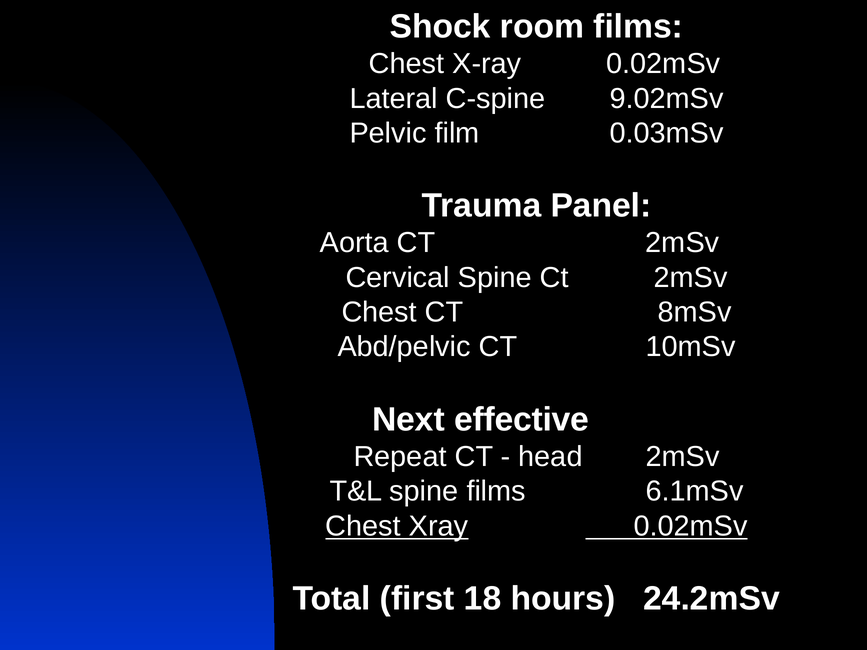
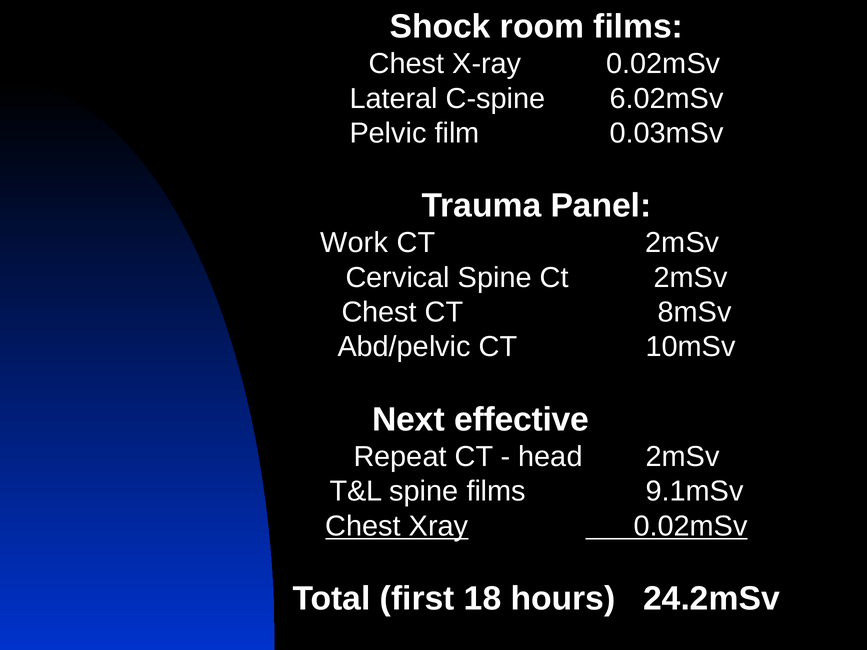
9.02mSv: 9.02mSv -> 6.02mSv
Aorta: Aorta -> Work
6.1mSv: 6.1mSv -> 9.1mSv
